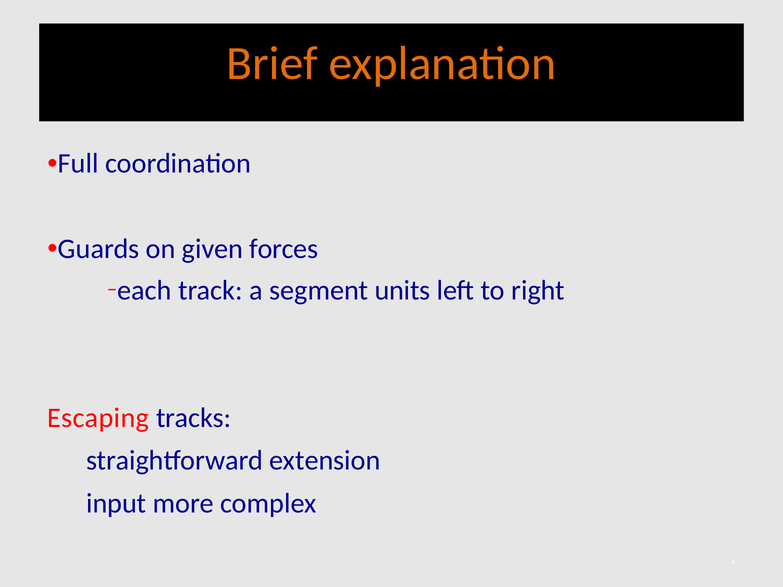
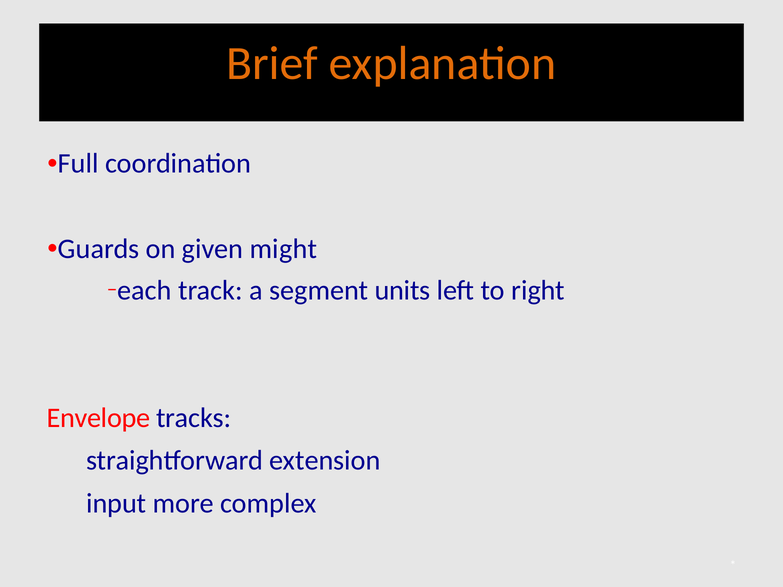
forces: forces -> might
Escaping: Escaping -> Envelope
